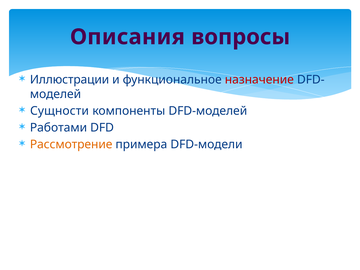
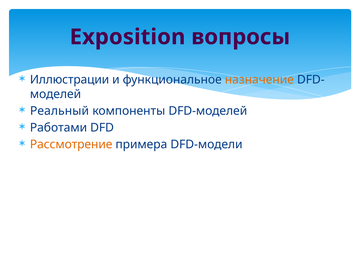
Описания: Описания -> Exposition
назначение colour: red -> orange
Сущности: Сущности -> Реальный
